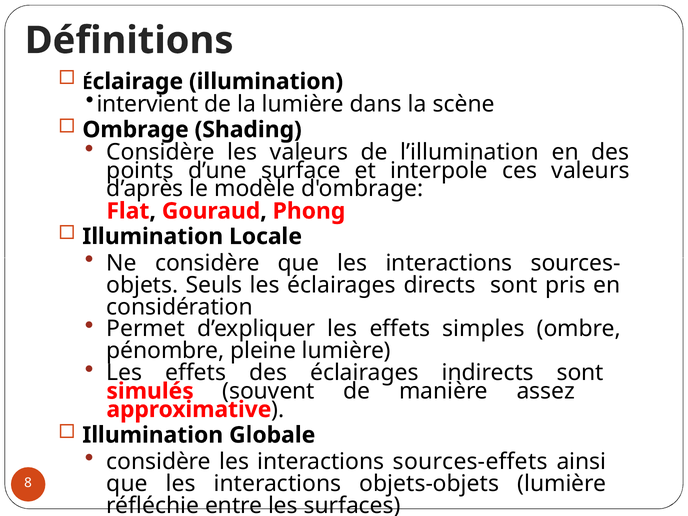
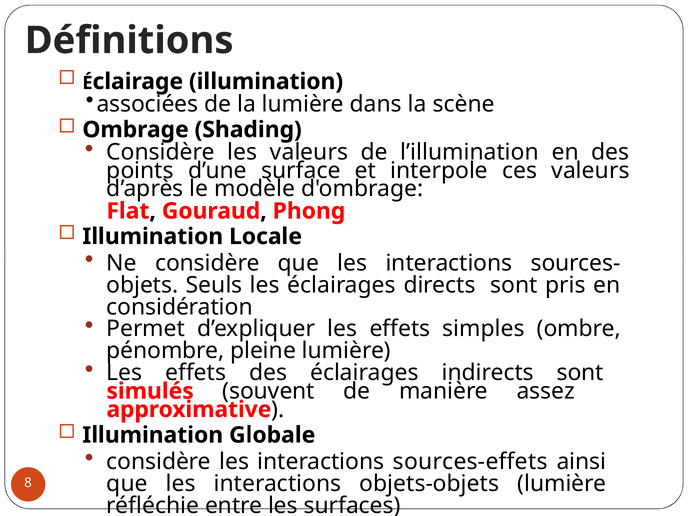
intervient: intervient -> associées
